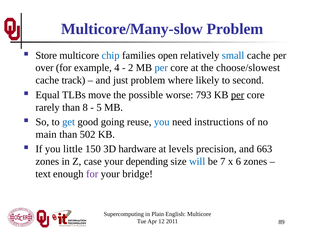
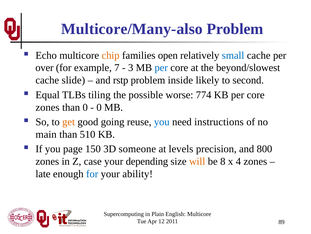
Multicore/Many-slow: Multicore/Many-slow -> Multicore/Many-also
Store: Store -> Echo
chip colour: blue -> orange
4: 4 -> 7
2: 2 -> 3
choose/slowest: choose/slowest -> beyond/slowest
track: track -> slide
just: just -> rstp
where: where -> inside
move: move -> tiling
793: 793 -> 774
per at (238, 95) underline: present -> none
rarely at (48, 107): rarely -> zones
than 8: 8 -> 0
5 at (99, 107): 5 -> 0
get colour: blue -> orange
502: 502 -> 510
little: little -> page
hardware: hardware -> someone
663: 663 -> 800
will colour: blue -> orange
7: 7 -> 8
6: 6 -> 4
text: text -> late
for at (92, 173) colour: purple -> blue
bridge: bridge -> ability
